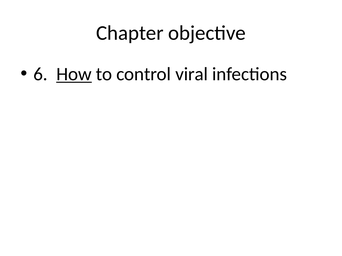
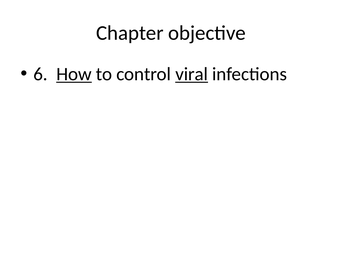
viral underline: none -> present
